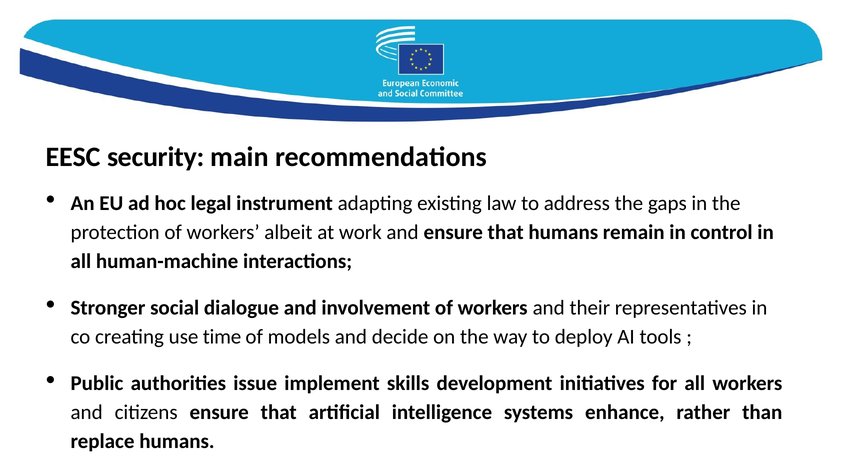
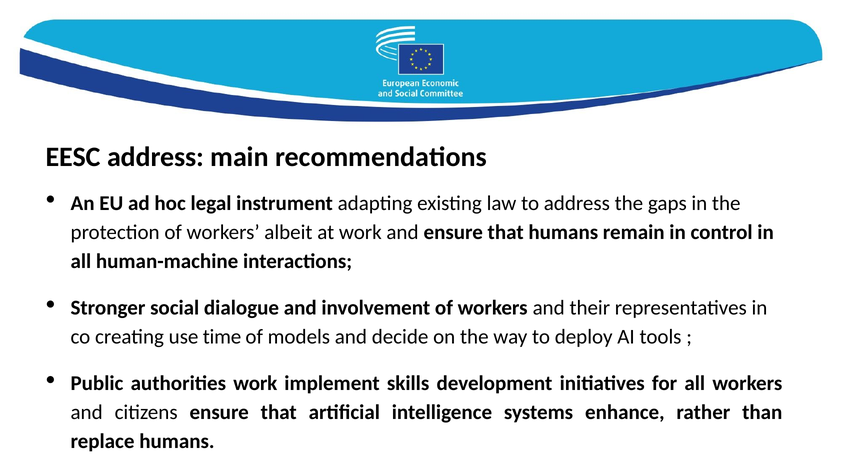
EESC security: security -> address
authorities issue: issue -> work
